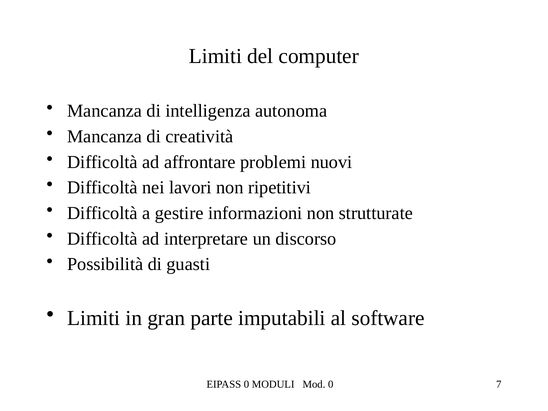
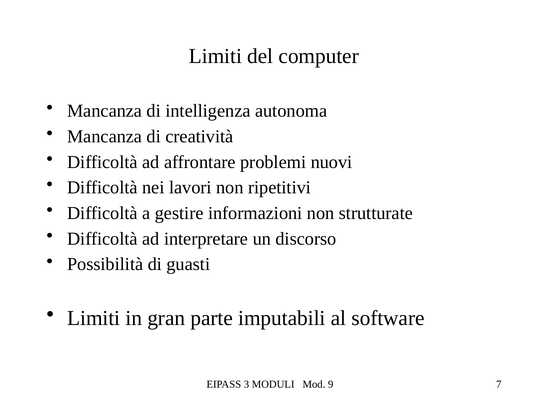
EIPASS 0: 0 -> 3
Mod 0: 0 -> 9
